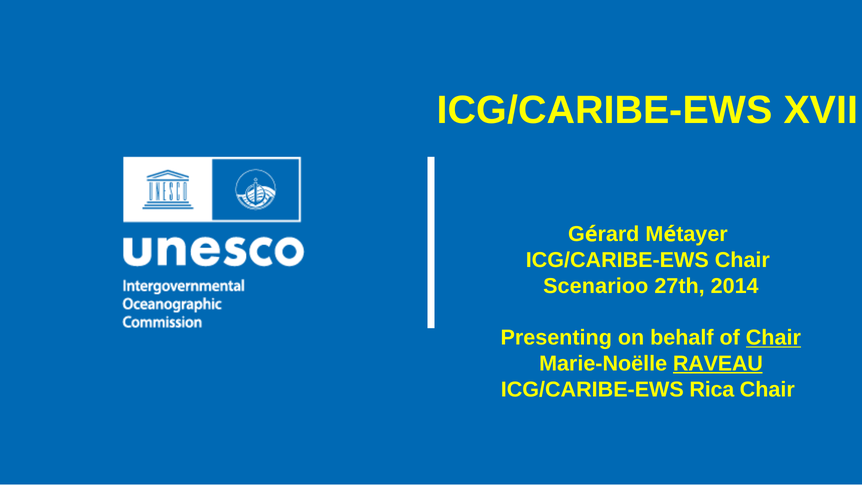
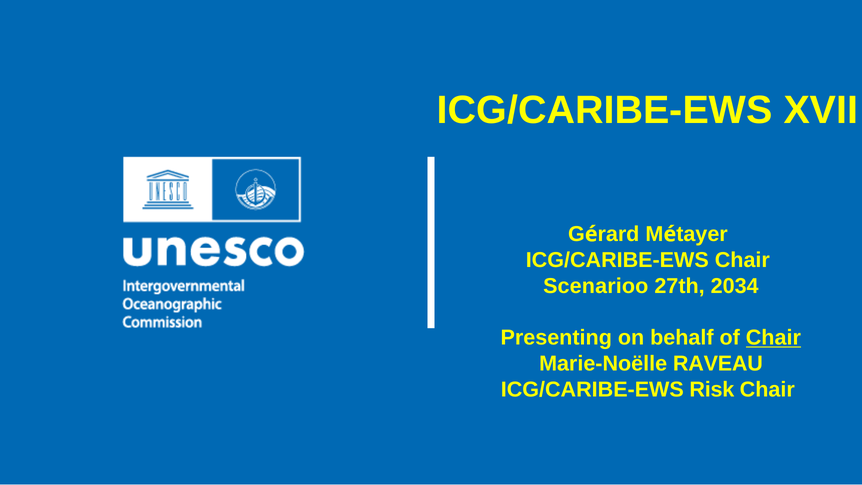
2014: 2014 -> 2034
RAVEAU underline: present -> none
Rica: Rica -> Risk
